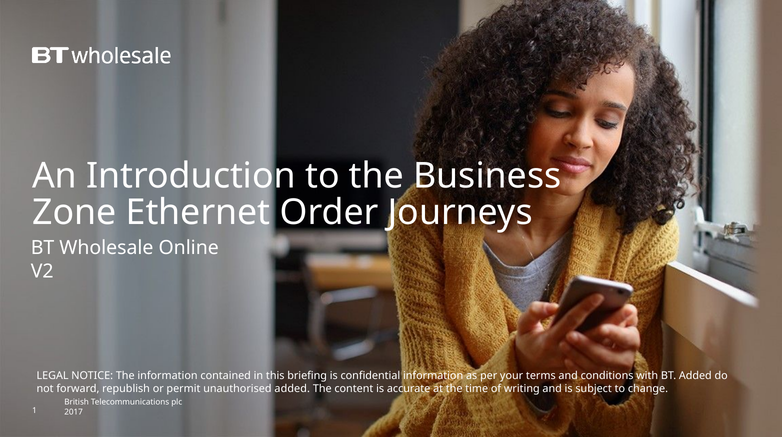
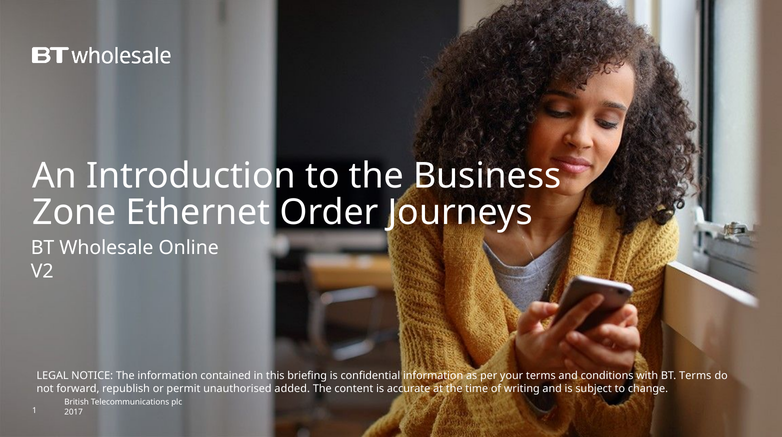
BT Added: Added -> Terms
